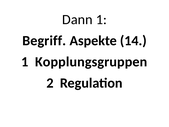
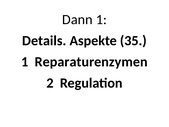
Begriff: Begriff -> Details
14: 14 -> 35
Kopplungsgruppen: Kopplungsgruppen -> Reparaturenzymen
